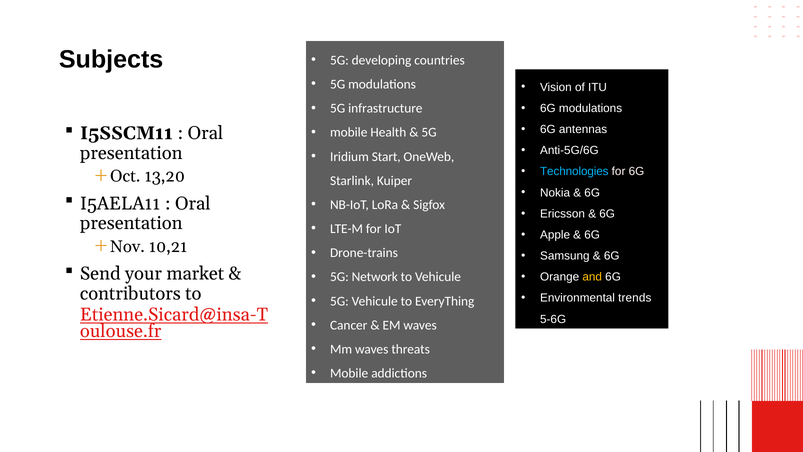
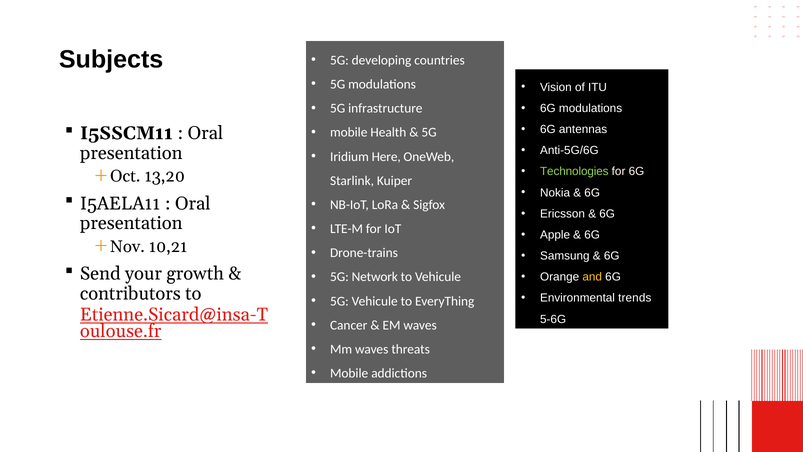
Start: Start -> Here
Technologies colour: light blue -> light green
market: market -> growth
